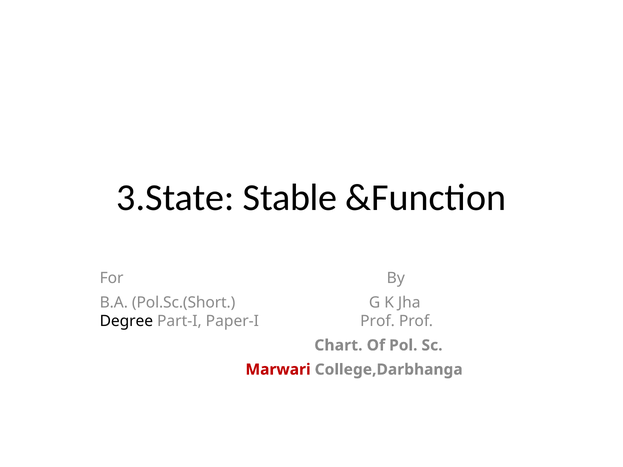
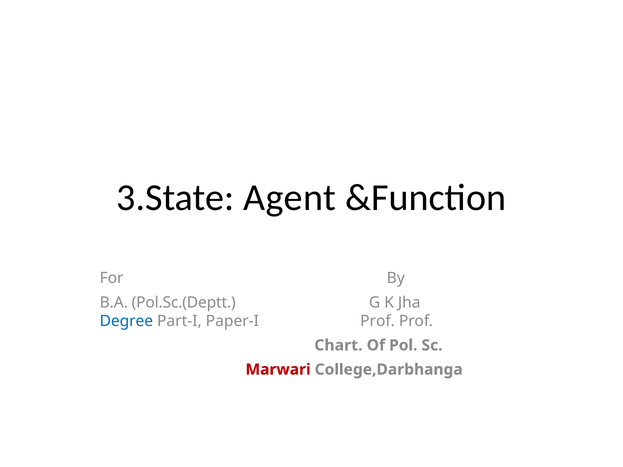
Stable: Stable -> Agent
Pol.Sc.(Short: Pol.Sc.(Short -> Pol.Sc.(Deptt
Degree colour: black -> blue
